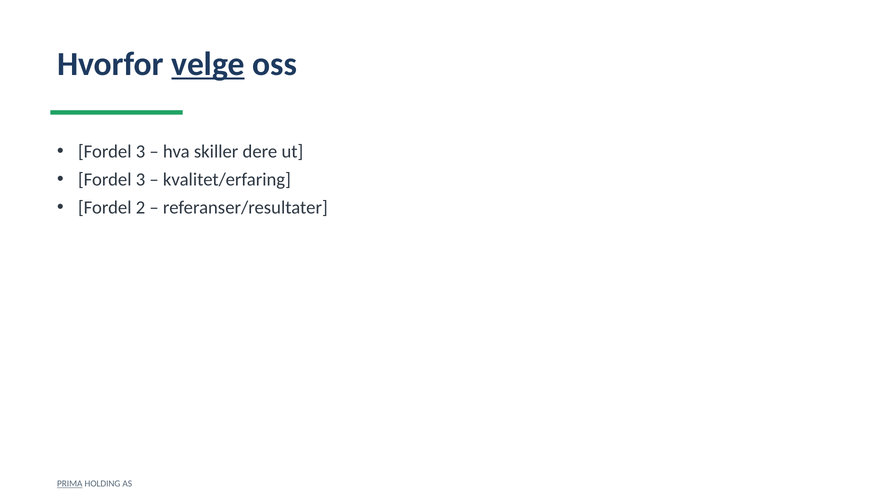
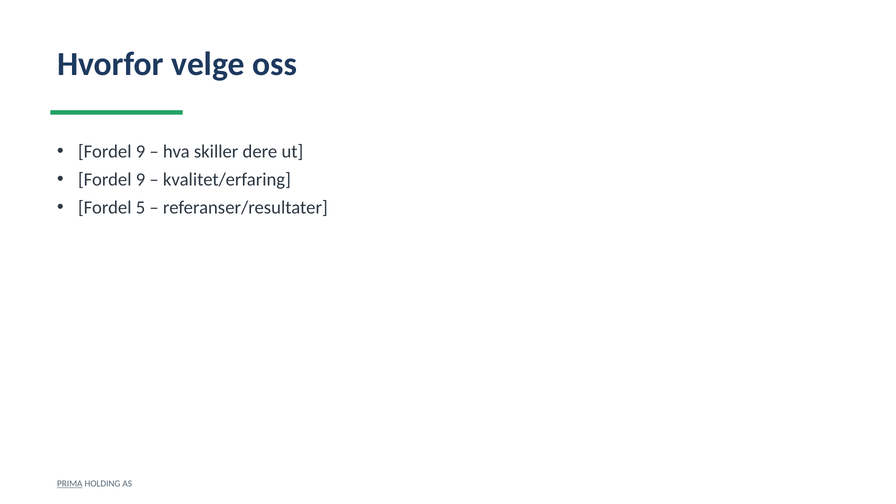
velge underline: present -> none
3 at (141, 152): 3 -> 9
3 at (141, 180): 3 -> 9
2: 2 -> 5
